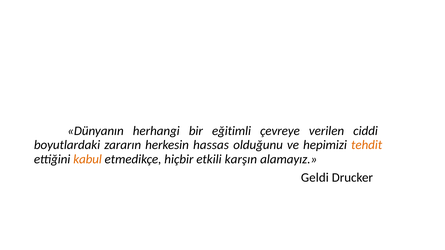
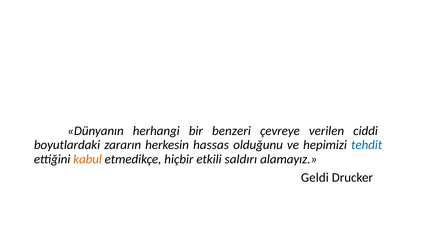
eğitimli: eğitimli -> benzeri
tehdit colour: orange -> blue
karşın: karşın -> saldırı
